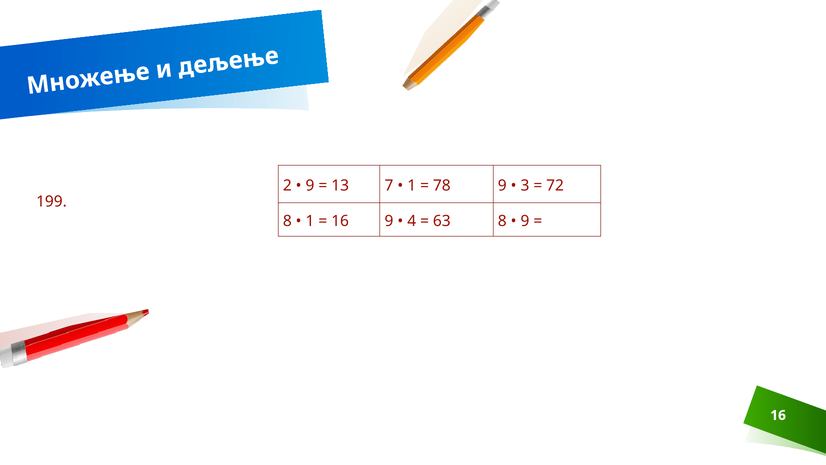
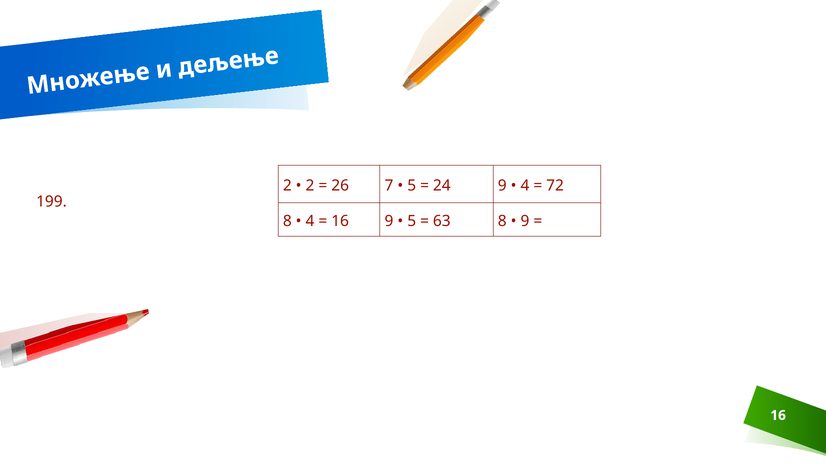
9 at (310, 185): 9 -> 2
13: 13 -> 26
1 at (412, 185): 1 -> 5
78: 78 -> 24
3 at (525, 185): 3 -> 4
1 at (310, 221): 1 -> 4
4 at (412, 221): 4 -> 5
